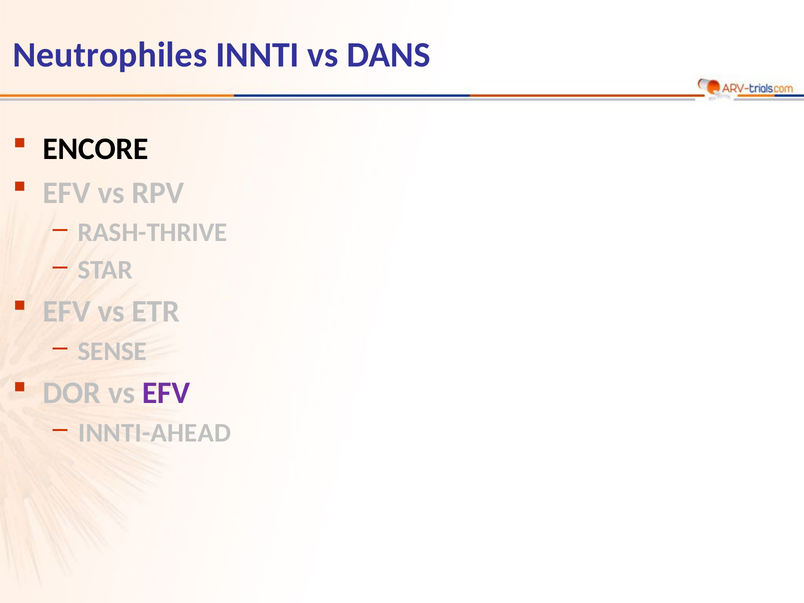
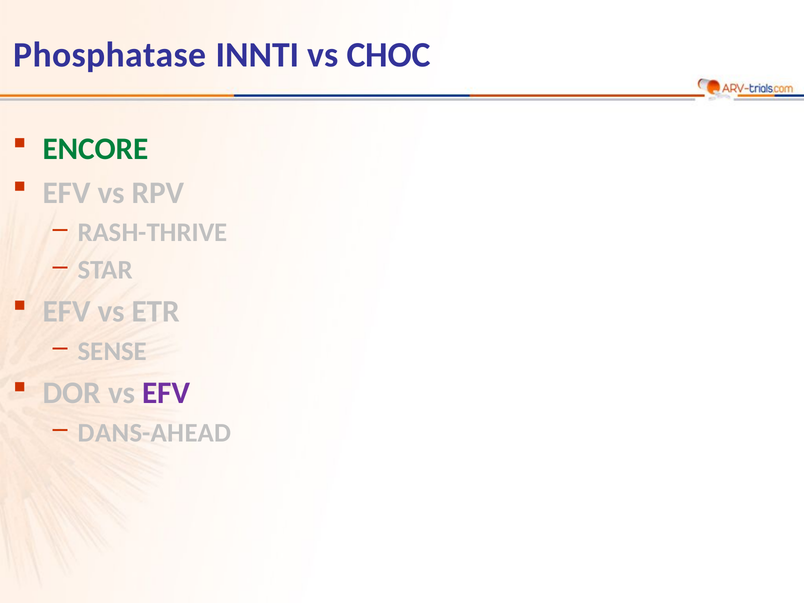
Neutrophiles: Neutrophiles -> Phosphatase
DANS: DANS -> CHOC
ENCORE colour: black -> green
INNTI-AHEAD: INNTI-AHEAD -> DANS-AHEAD
